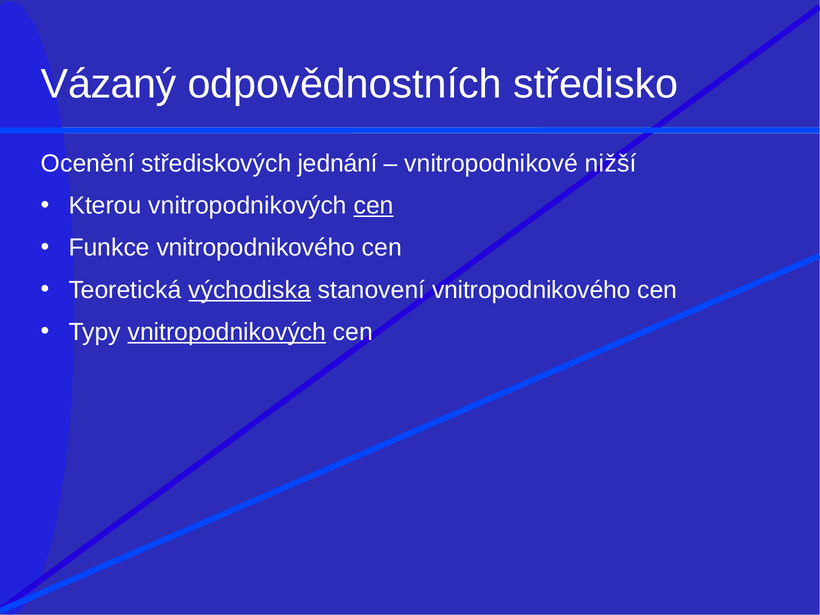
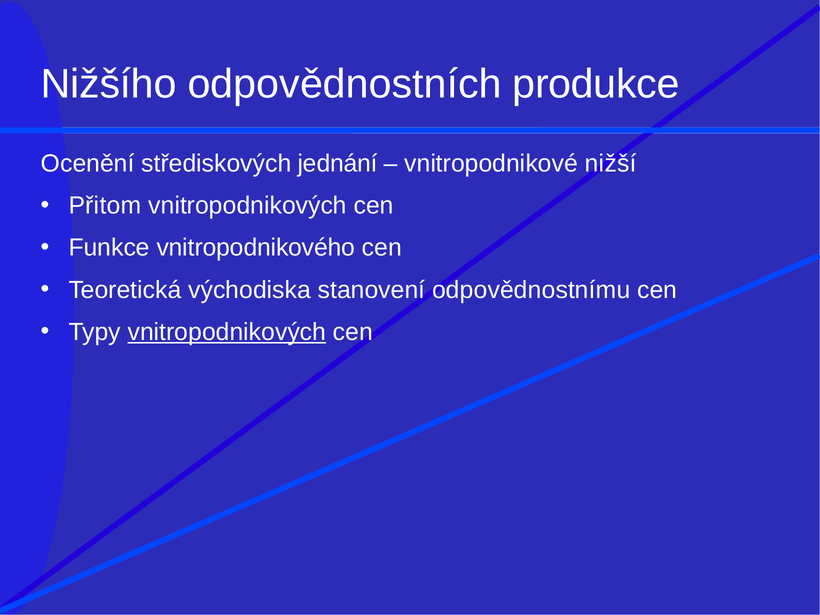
Vázaný: Vázaný -> Nižšího
středisko: středisko -> produkce
Kterou: Kterou -> Přitom
cen at (374, 206) underline: present -> none
východiska underline: present -> none
stanovení vnitropodnikového: vnitropodnikového -> odpovědnostnímu
